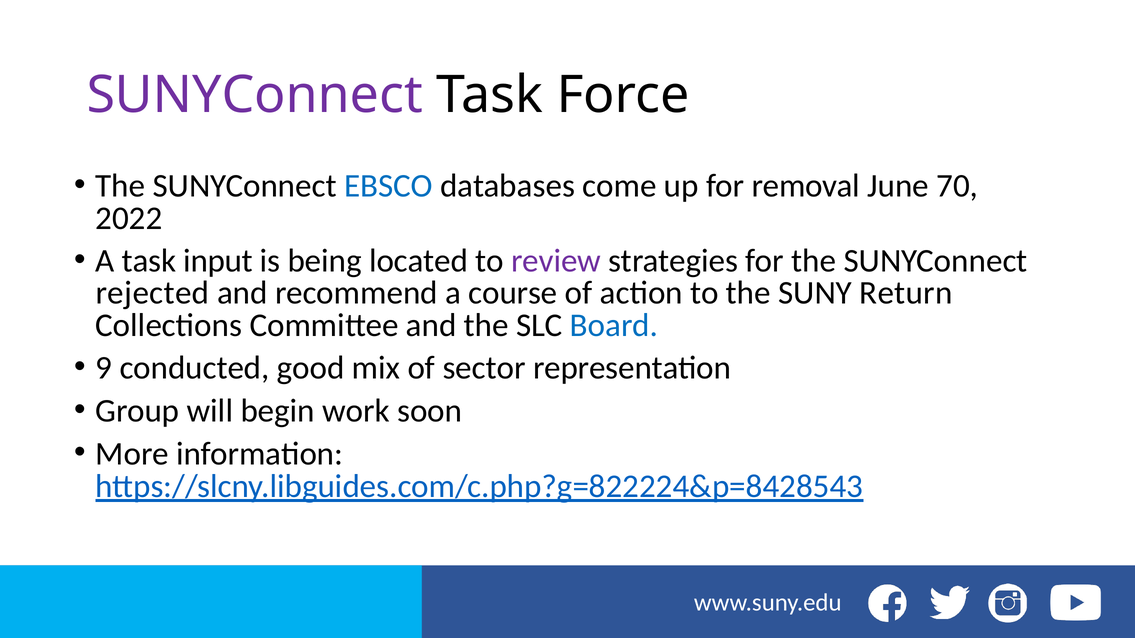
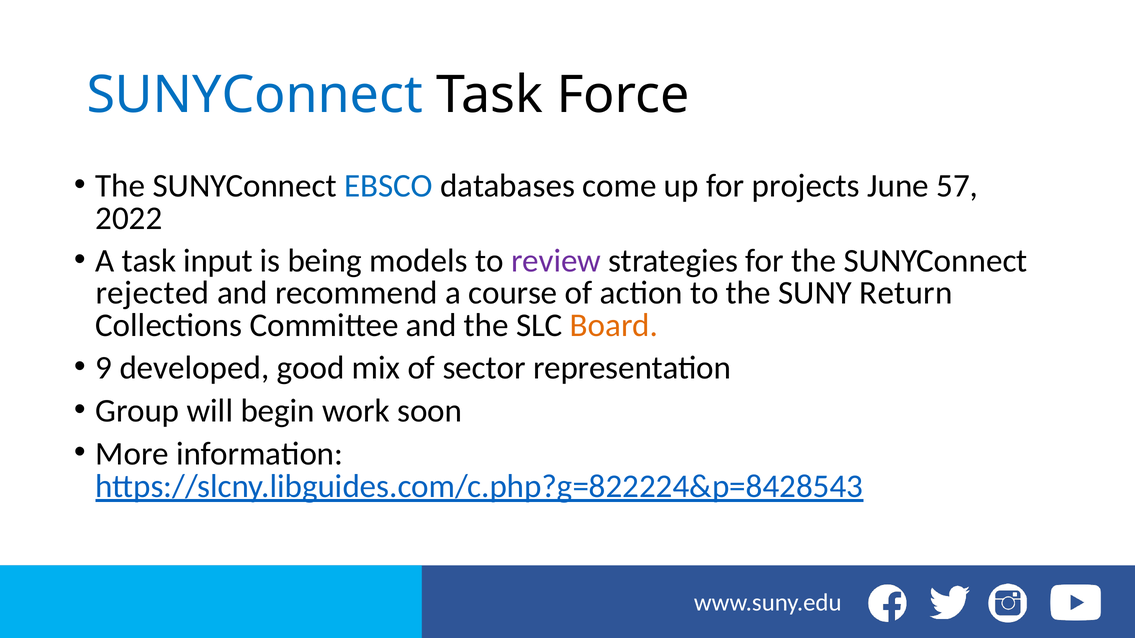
SUNYConnect at (255, 95) colour: purple -> blue
removal: removal -> projects
70: 70 -> 57
located: located -> models
Board colour: blue -> orange
conducted: conducted -> developed
